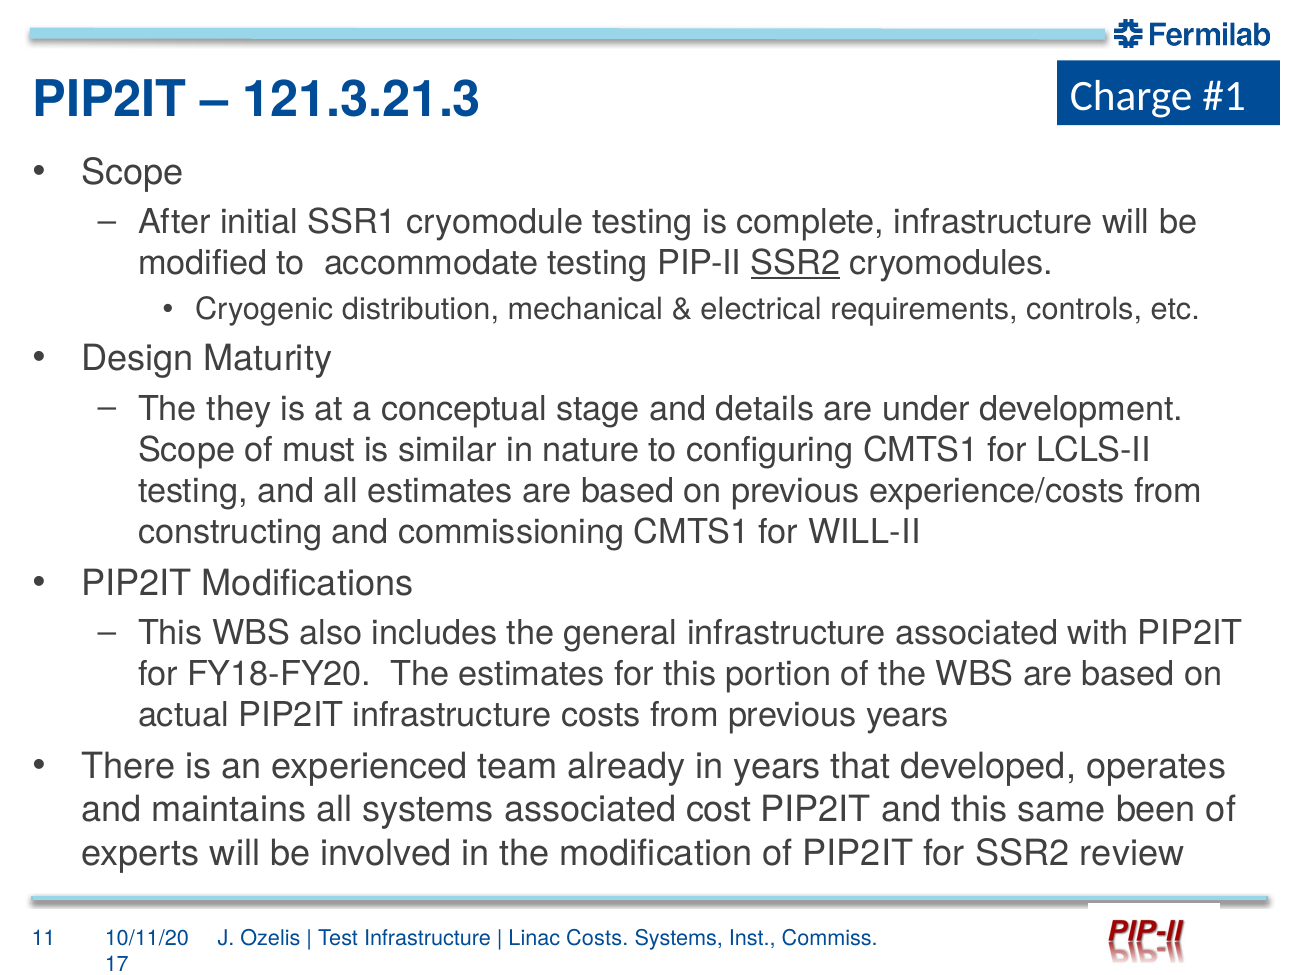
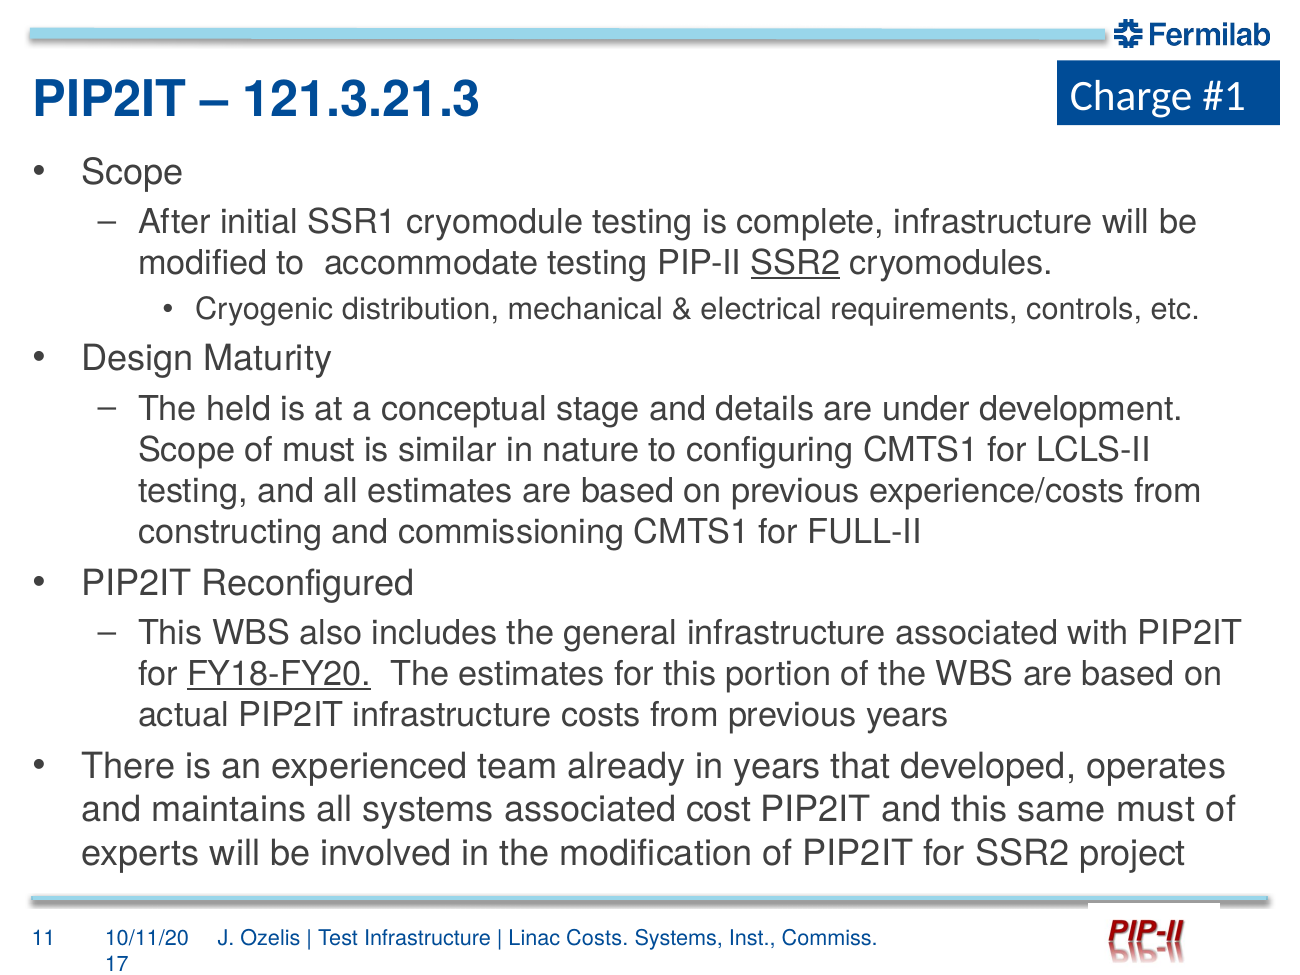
they: they -> held
WILL-II: WILL-II -> FULL-II
Modifications: Modifications -> Reconfigured
FY18-FY20 underline: none -> present
same been: been -> must
review: review -> project
